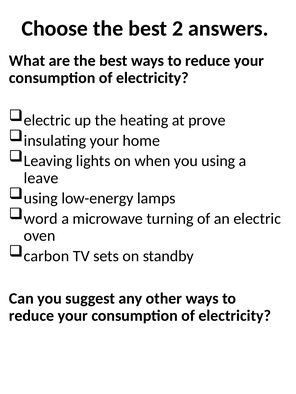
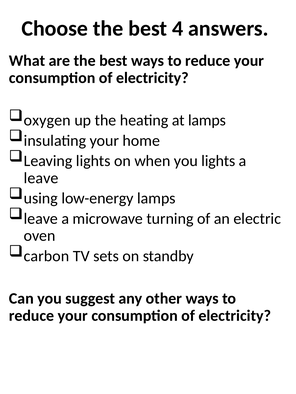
2: 2 -> 4
electric at (47, 121): electric -> oxygen
at prove: prove -> lamps
you using: using -> lights
word at (41, 219): word -> leave
